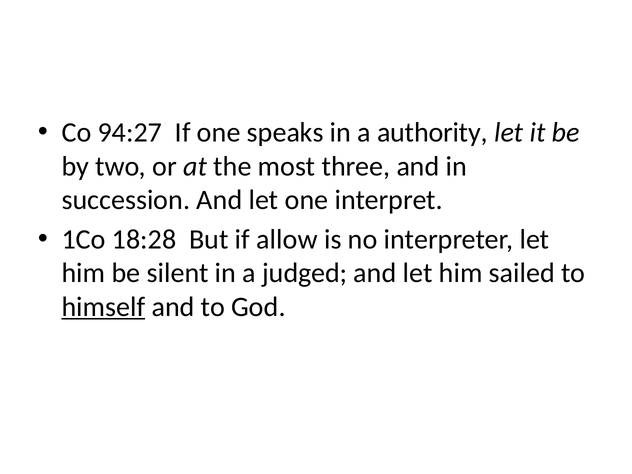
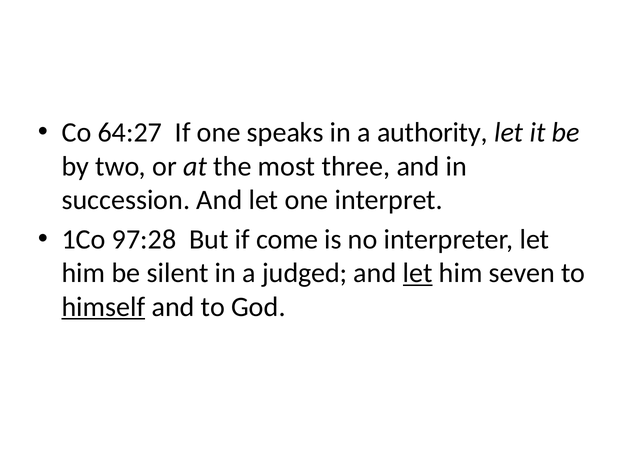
94:27: 94:27 -> 64:27
18:28: 18:28 -> 97:28
allow: allow -> come
let at (418, 273) underline: none -> present
sailed: sailed -> seven
